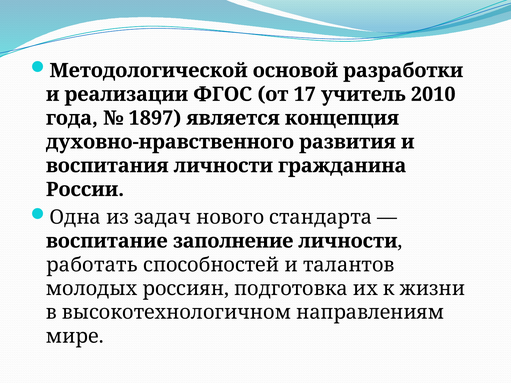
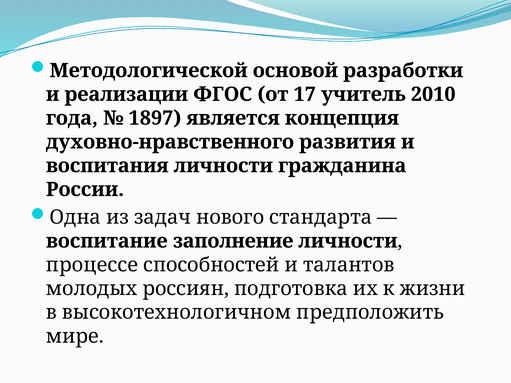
работать: работать -> процессе
направлениям: направлениям -> предположить
